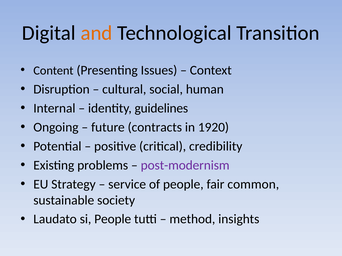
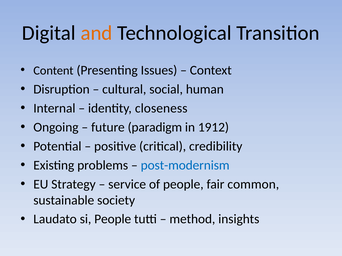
guidelines: guidelines -> closeness
contracts: contracts -> paradigm
1920: 1920 -> 1912
post-modernism colour: purple -> blue
